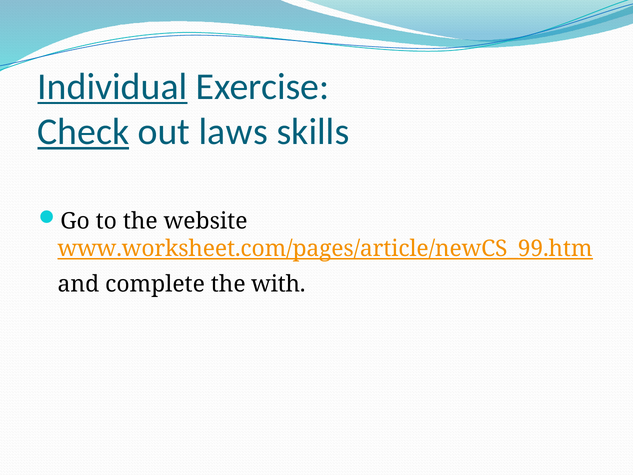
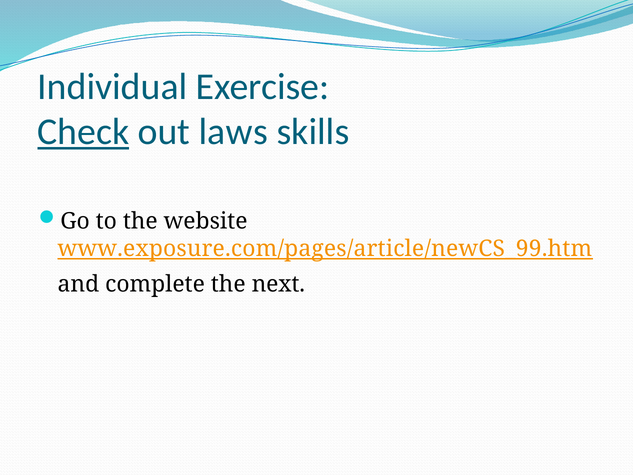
Individual underline: present -> none
www.worksheet.com/pages/article/newCS_99.htm: www.worksheet.com/pages/article/newCS_99.htm -> www.exposure.com/pages/article/newCS_99.htm
with: with -> next
